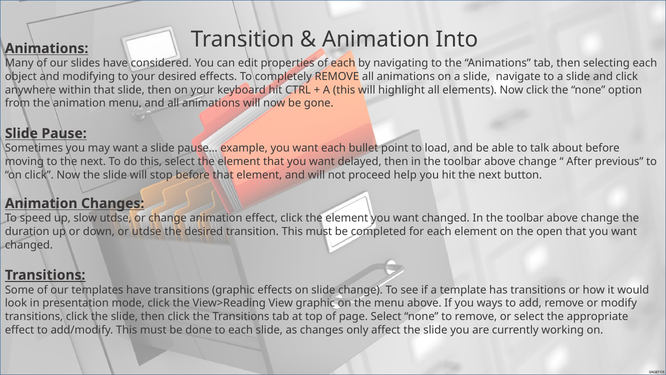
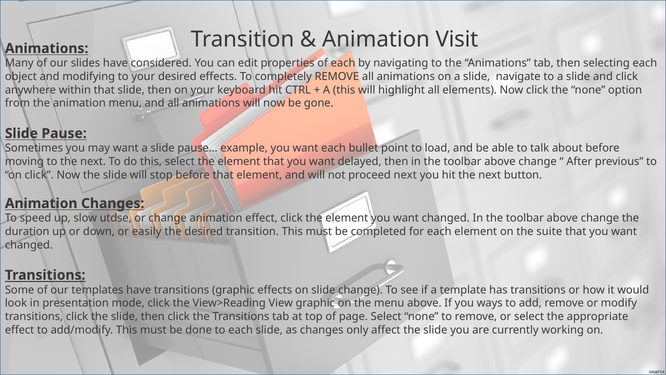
Into: Into -> Visit
proceed help: help -> next
or utdse: utdse -> easily
open: open -> suite
